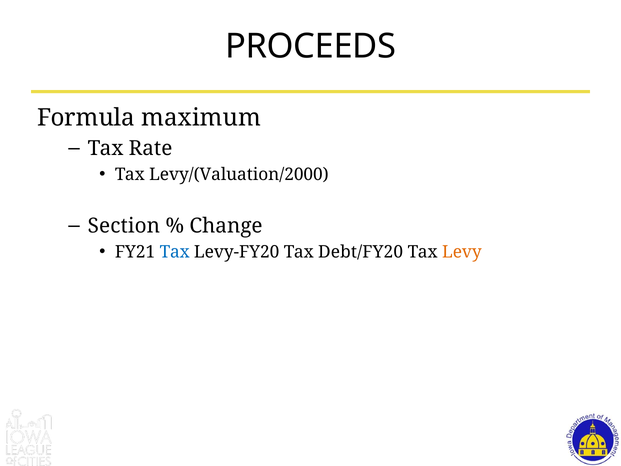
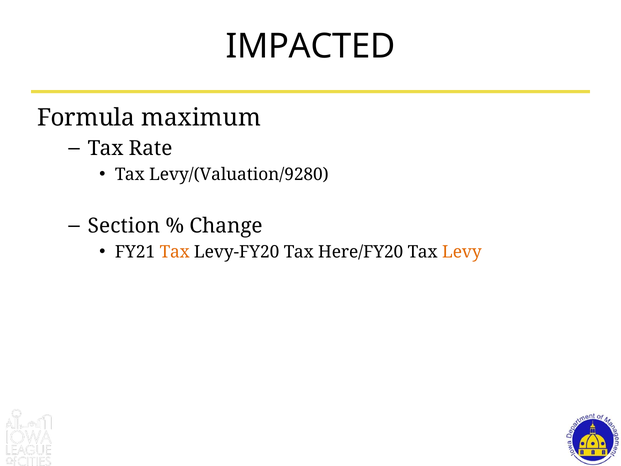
PROCEEDS: PROCEEDS -> IMPACTED
Levy/(Valuation/2000: Levy/(Valuation/2000 -> Levy/(Valuation/9280
Tax at (175, 252) colour: blue -> orange
Debt/FY20: Debt/FY20 -> Here/FY20
